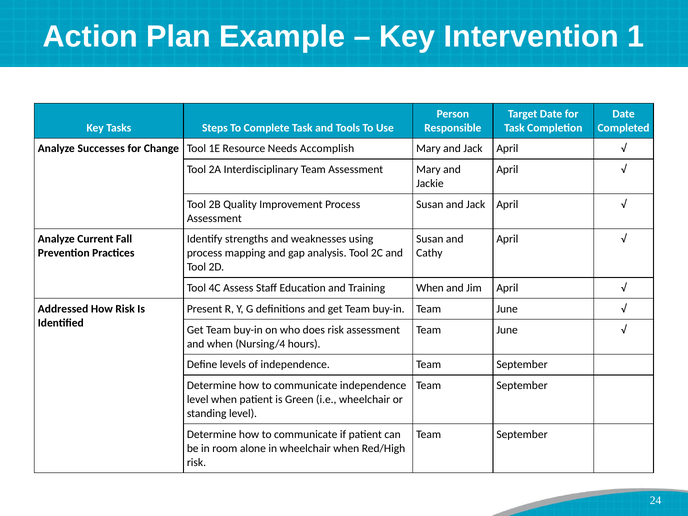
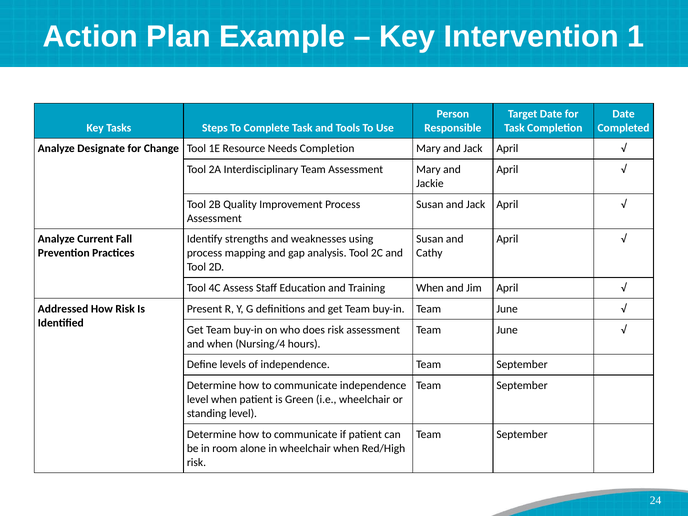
Successes: Successes -> Designate
Needs Accomplish: Accomplish -> Completion
